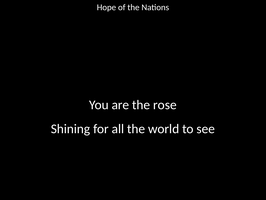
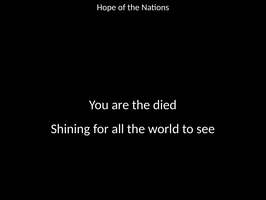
rose: rose -> died
